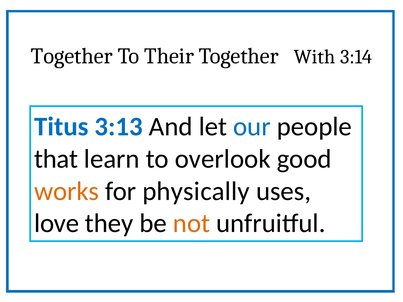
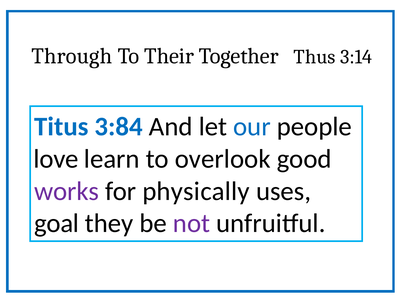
Together at (72, 56): Together -> Through
With: With -> Thus
3:13: 3:13 -> 3:84
that: that -> love
works colour: orange -> purple
love: love -> goal
not colour: orange -> purple
